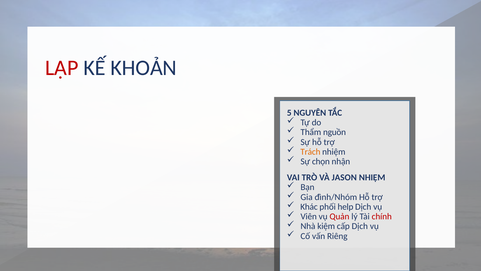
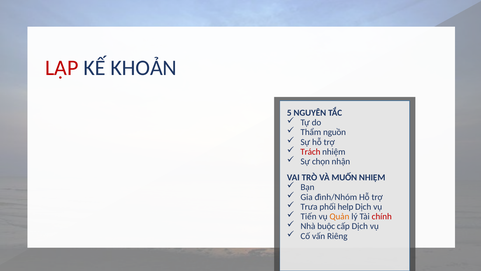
Trách colour: orange -> red
JASON: JASON -> MUỐN
Khác: Khác -> Trưa
Viên: Viên -> Tiến
Quản colour: red -> orange
kiệm: kiệm -> buộc
